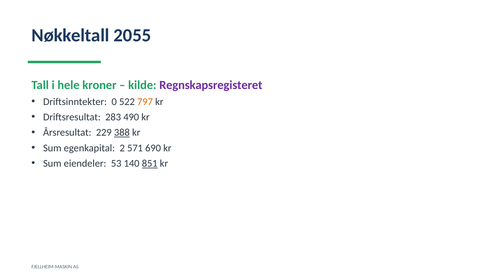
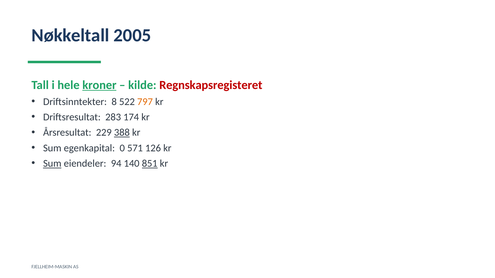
2055: 2055 -> 2005
kroner underline: none -> present
Regnskapsregisteret colour: purple -> red
0: 0 -> 8
490: 490 -> 174
2: 2 -> 0
690: 690 -> 126
Sum at (52, 164) underline: none -> present
53: 53 -> 94
